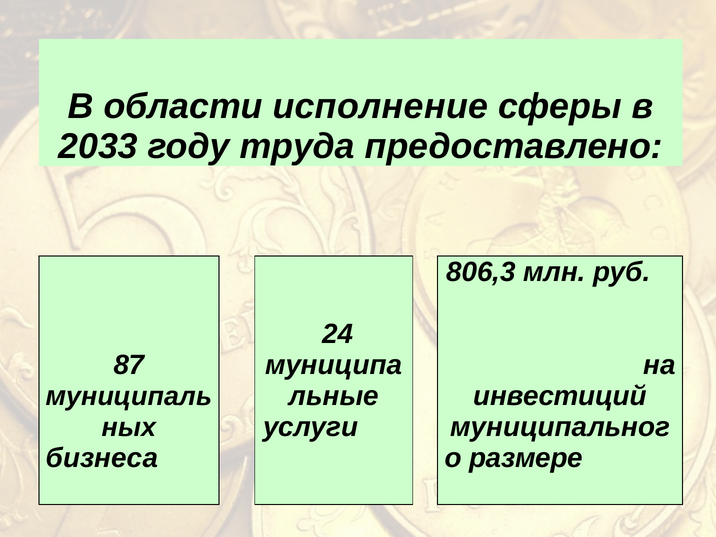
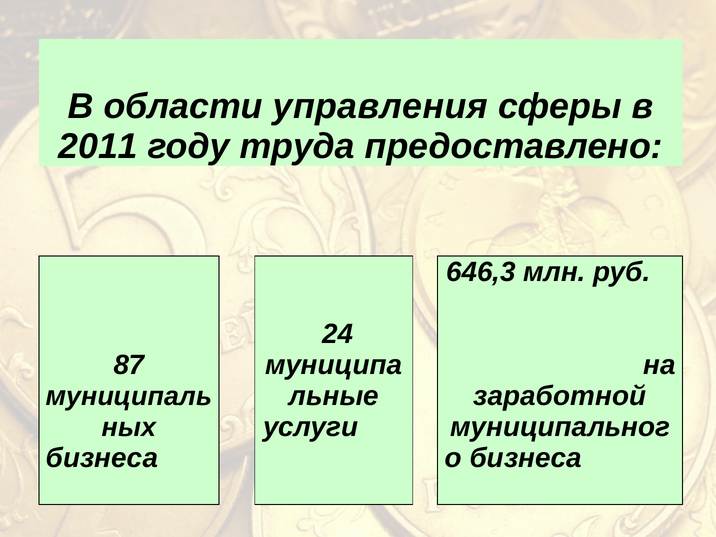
исполнение: исполнение -> управления
2033: 2033 -> 2011
806,3: 806,3 -> 646,3
инвестиций: инвестиций -> заработной
размере at (526, 458): размере -> бизнеса
